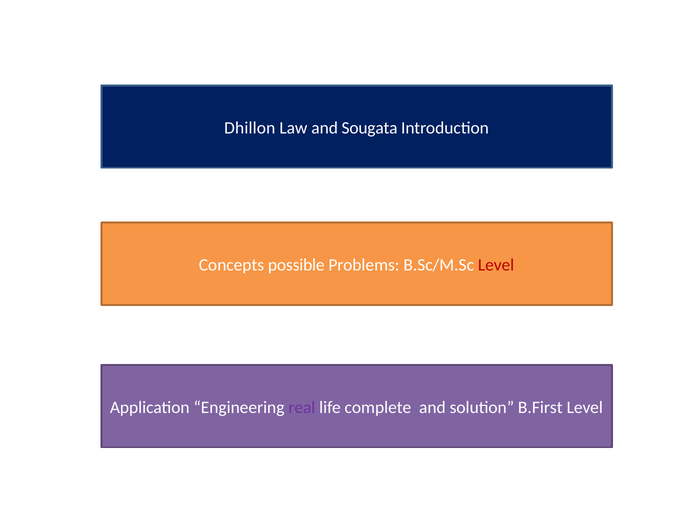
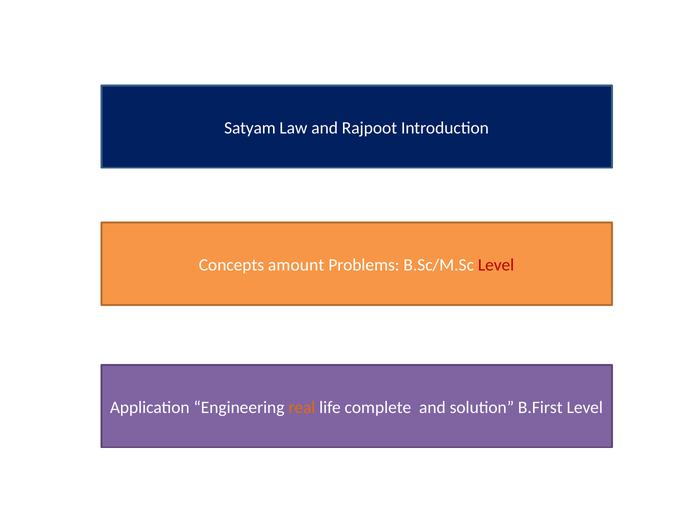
Dhillon: Dhillon -> Satyam
Sougata: Sougata -> Rajpoot
possible: possible -> amount
real colour: purple -> orange
